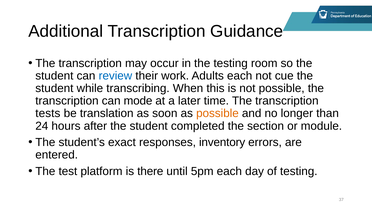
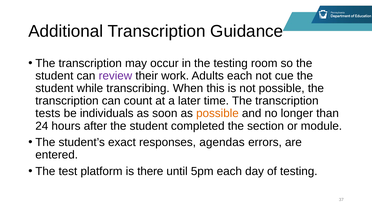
review colour: blue -> purple
mode: mode -> count
translation: translation -> individuals
inventory: inventory -> agendas
